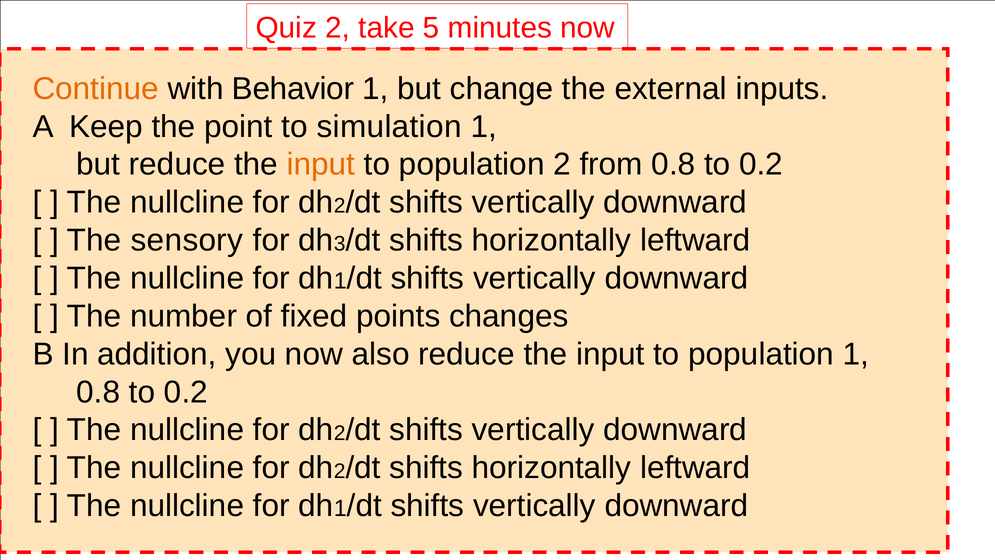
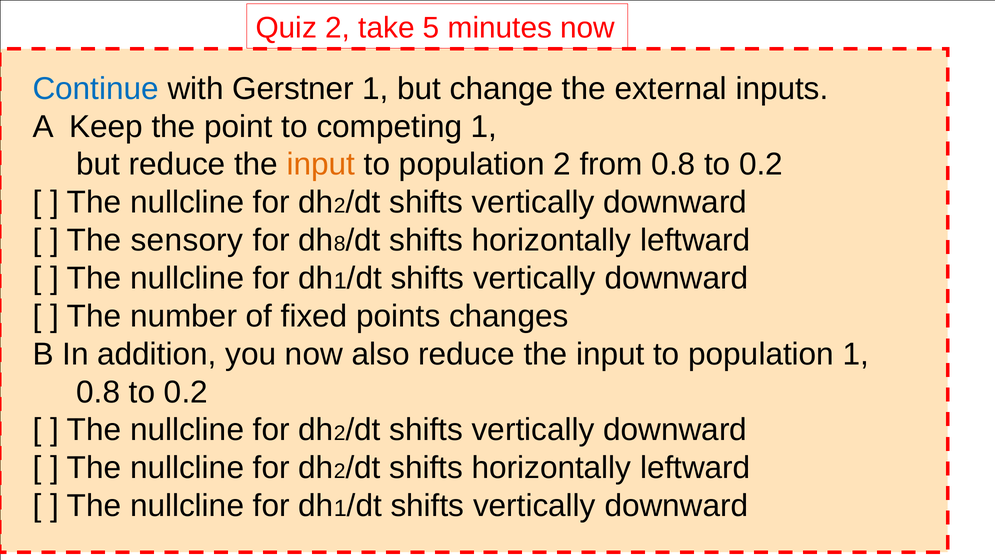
Continue colour: orange -> blue
Behavior: Behavior -> Gerstner
simulation: simulation -> competing
3: 3 -> 8
